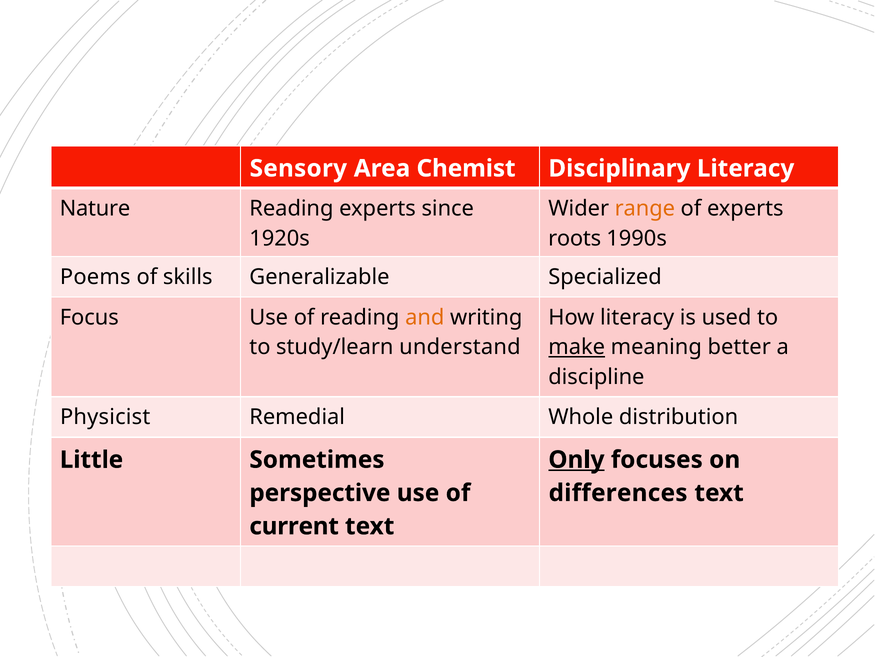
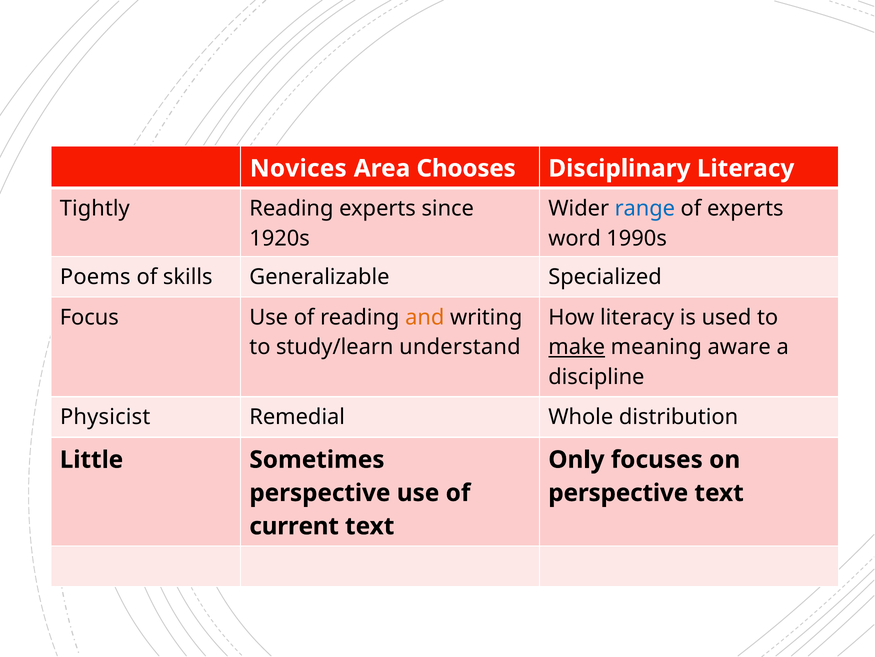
Sensory: Sensory -> Novices
Chemist: Chemist -> Chooses
Nature: Nature -> Tightly
range colour: orange -> blue
roots: roots -> word
better: better -> aware
Only underline: present -> none
differences at (618, 492): differences -> perspective
